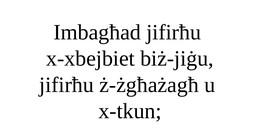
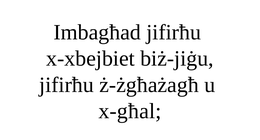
x-tkun: x-tkun -> x-għal
